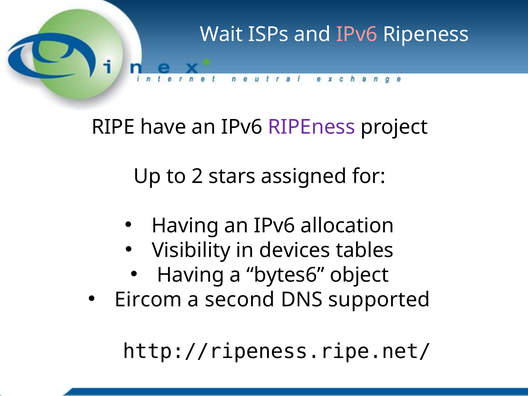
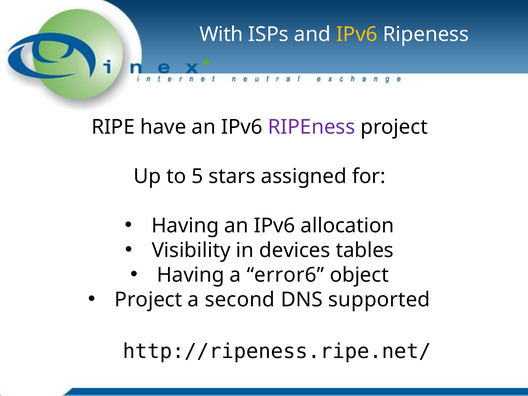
Wait: Wait -> With
IPv6 at (357, 34) colour: pink -> yellow
2: 2 -> 5
bytes6: bytes6 -> error6
Eircom at (148, 300): Eircom -> Project
